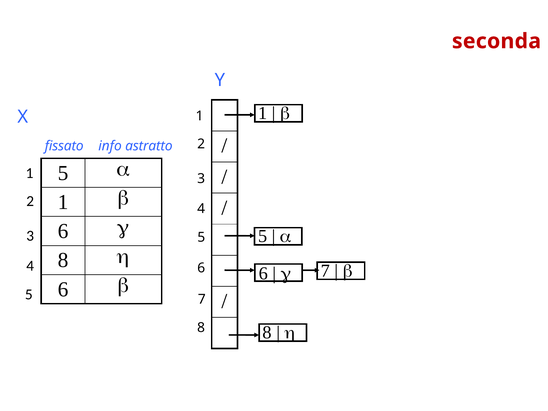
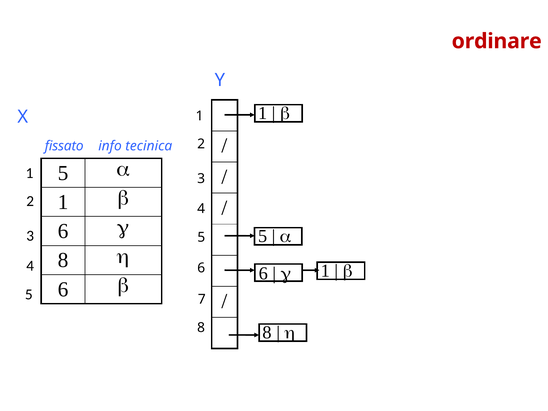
seconda: seconda -> ordinare
astratto: astratto -> tecinica
7 at (325, 271): 7 -> 1
